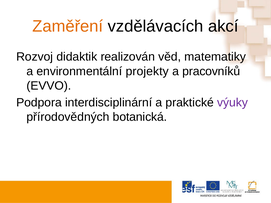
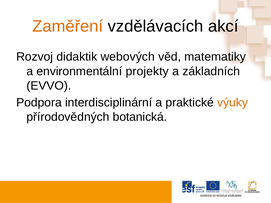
realizován: realizován -> webových
pracovníků: pracovníků -> základních
výuky colour: purple -> orange
